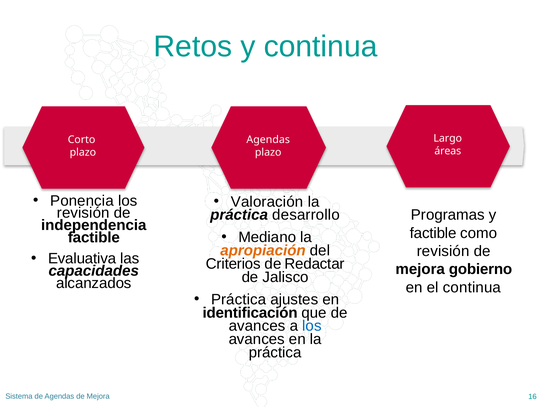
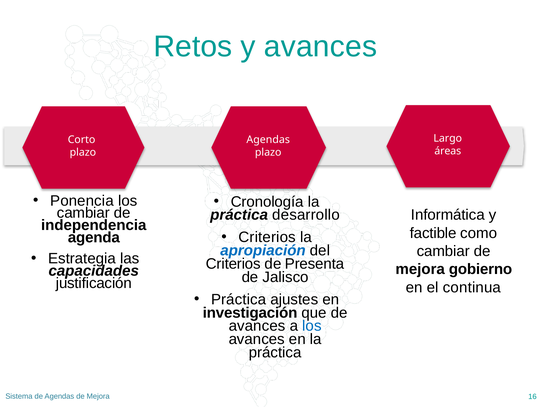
y continua: continua -> avances
Valoración: Valoración -> Cronología
revisión at (83, 213): revisión -> cambiar
Programas: Programas -> Informática
Mediano at (267, 237): Mediano -> Criterios
factible at (94, 237): factible -> agenda
apropiación colour: orange -> blue
revisión at (443, 251): revisión -> cambiar
Evaluativa: Evaluativa -> Estrategia
Redactar: Redactar -> Presenta
alcanzados: alcanzados -> justificación
identificación: identificación -> investigación
